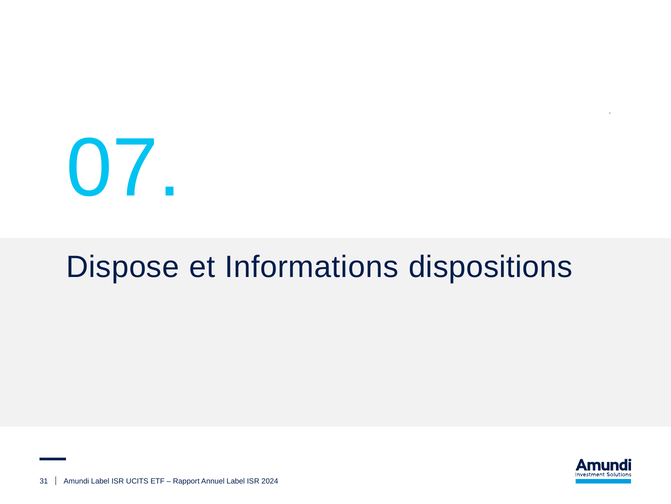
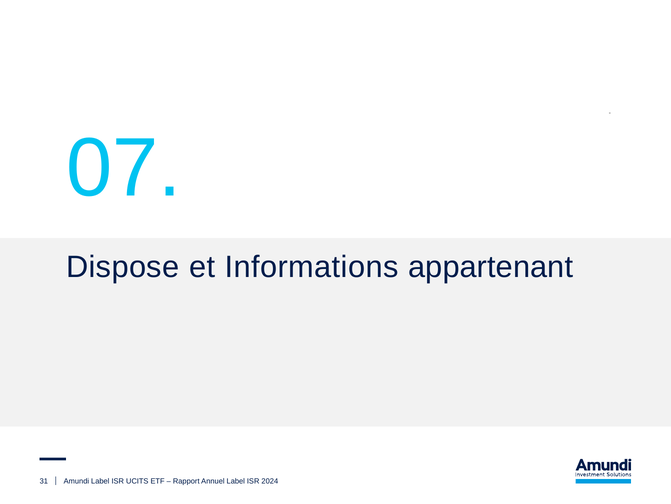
dispositions: dispositions -> appartenant
